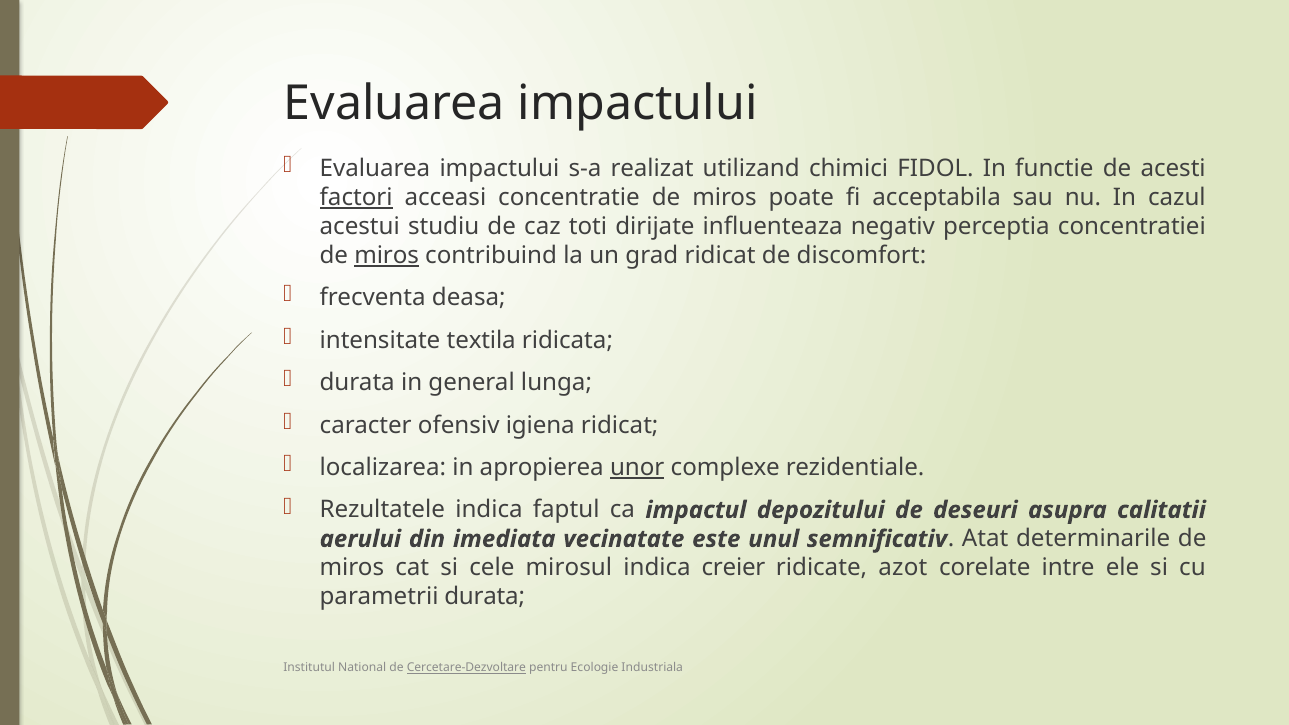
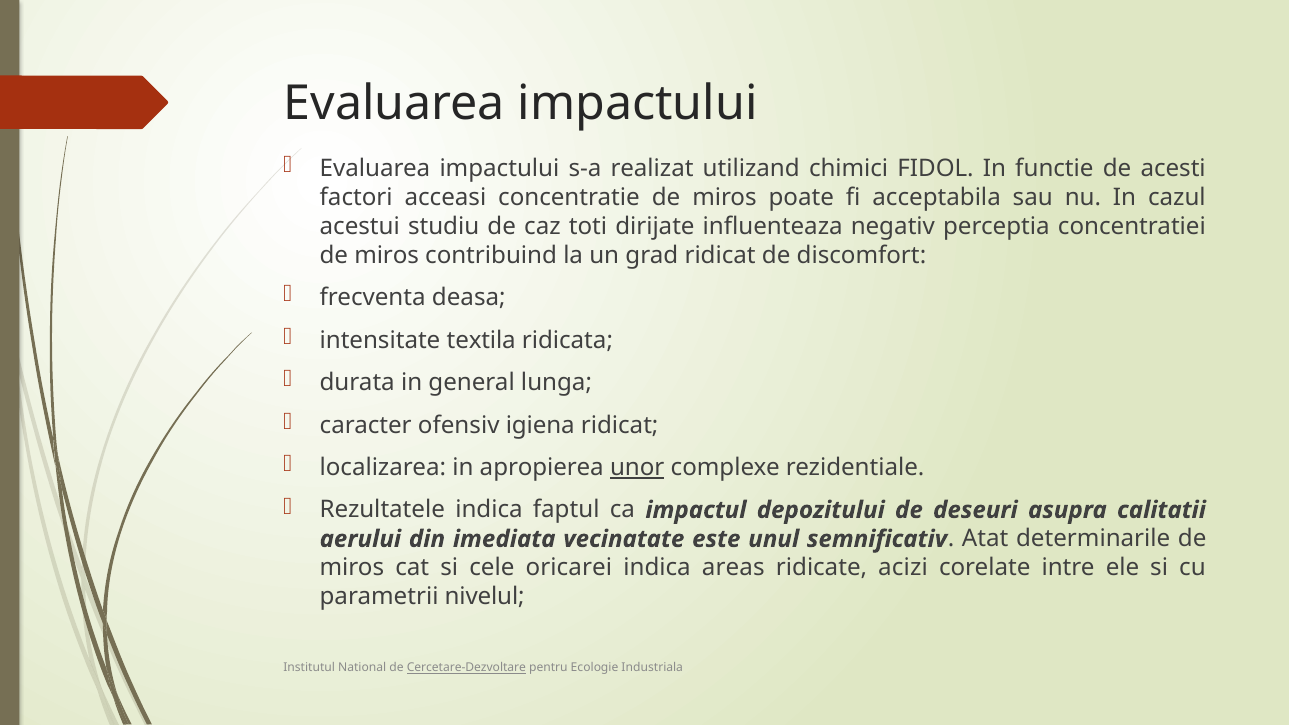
factori underline: present -> none
miros at (387, 255) underline: present -> none
mirosul: mirosul -> oricarei
creier: creier -> areas
azot: azot -> acizi
parametrii durata: durata -> nivelul
